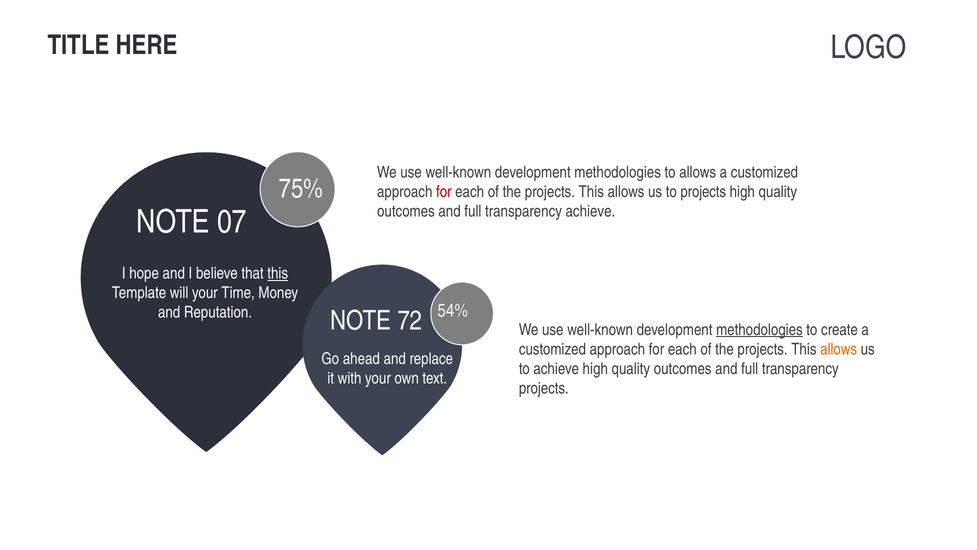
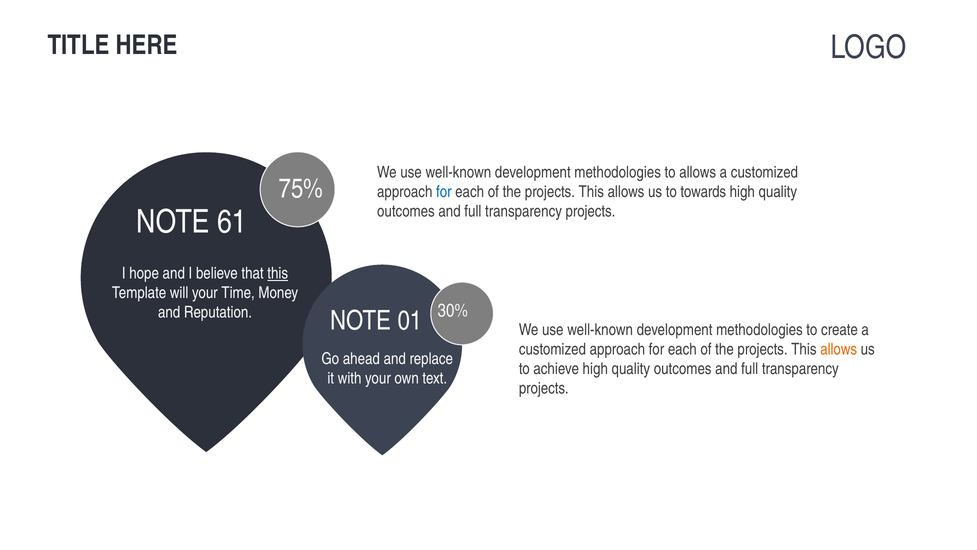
for at (444, 192) colour: red -> blue
to projects: projects -> towards
achieve at (590, 211): achieve -> projects
07: 07 -> 61
54%: 54% -> 30%
72: 72 -> 01
methodologies at (759, 329) underline: present -> none
